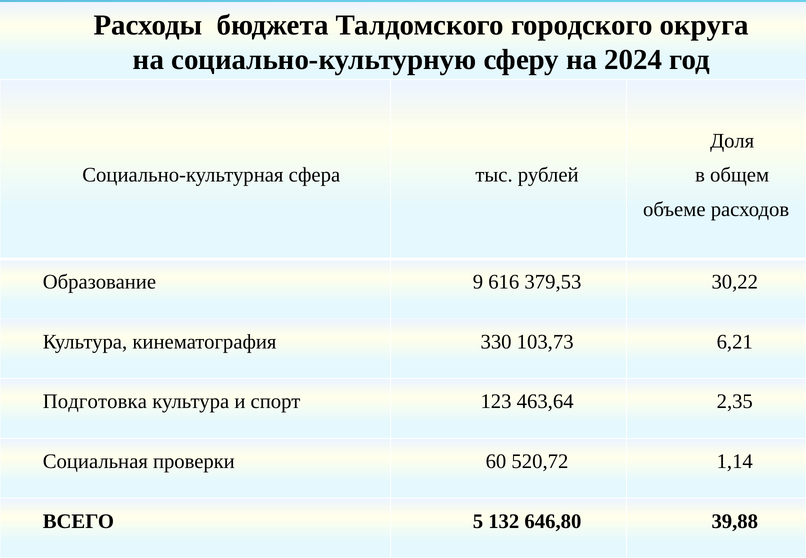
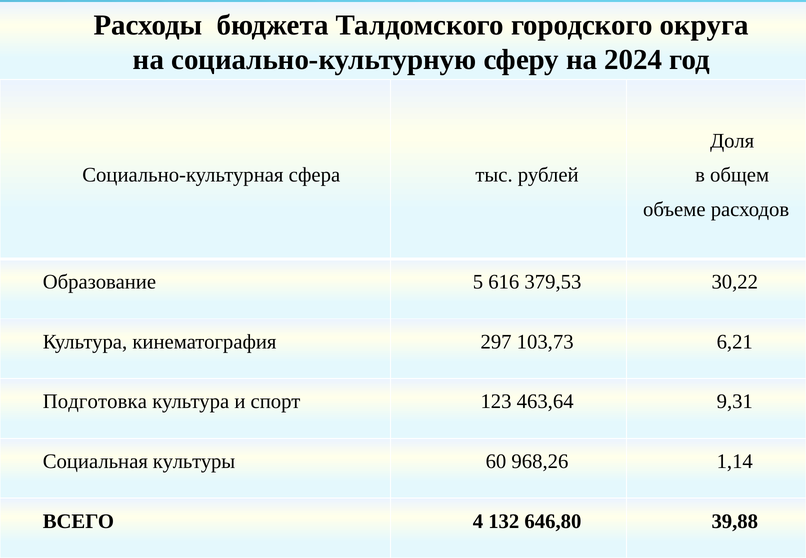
9: 9 -> 5
330: 330 -> 297
2,35: 2,35 -> 9,31
проверки: проверки -> культуры
520,72: 520,72 -> 968,26
5: 5 -> 4
